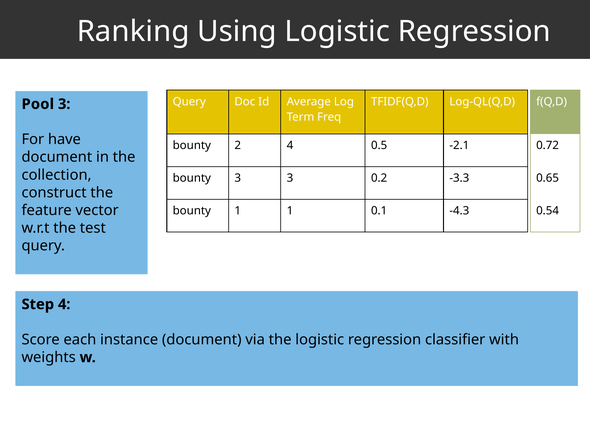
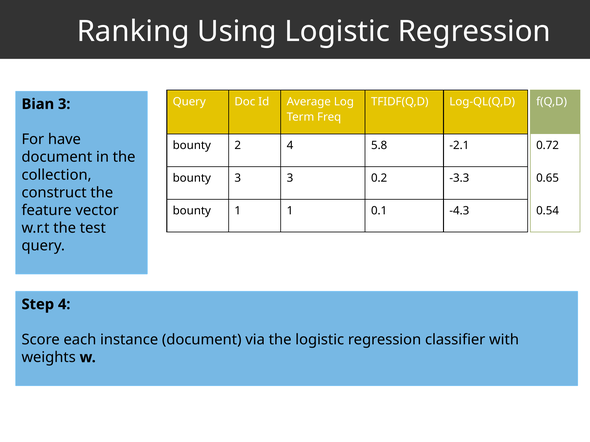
Pool: Pool -> Bian
0.5: 0.5 -> 5.8
